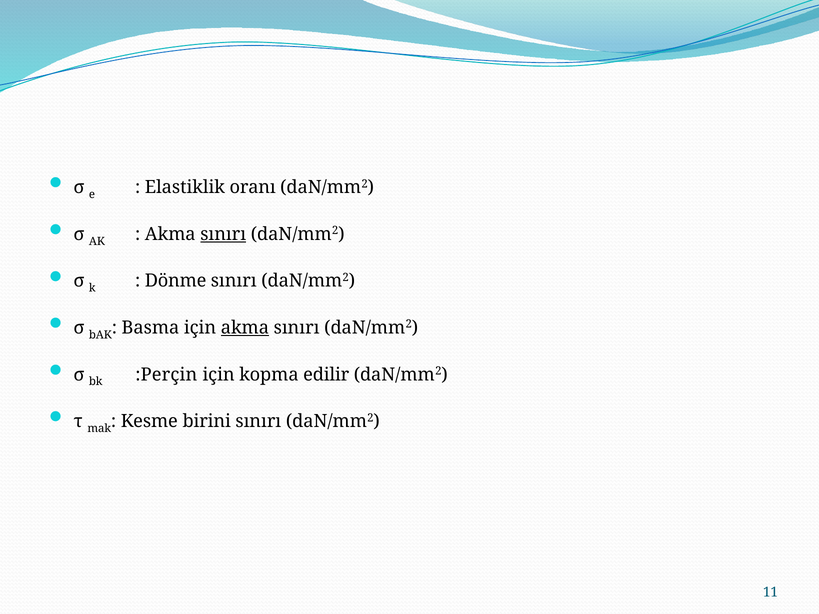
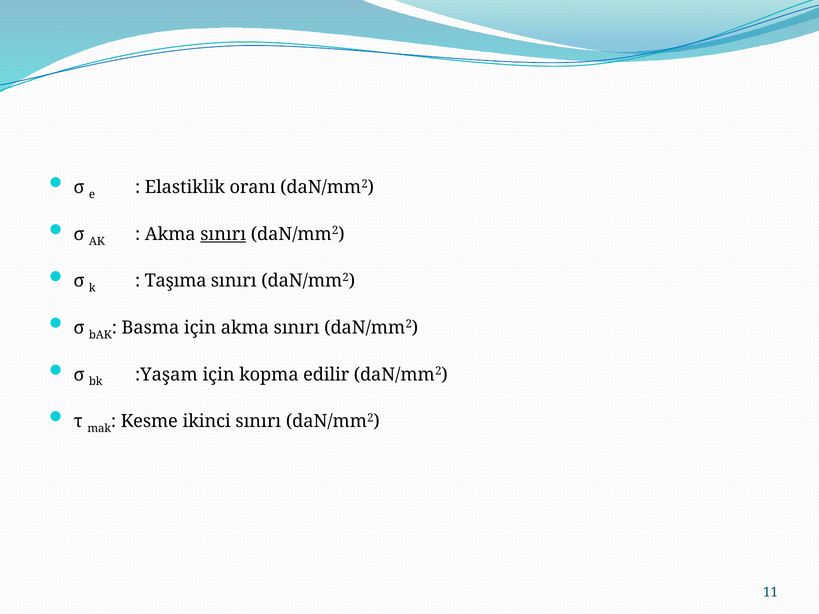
Dönme: Dönme -> Taşıma
akma at (245, 328) underline: present -> none
:Perçin: :Perçin -> :Yaşam
birini: birini -> ikinci
